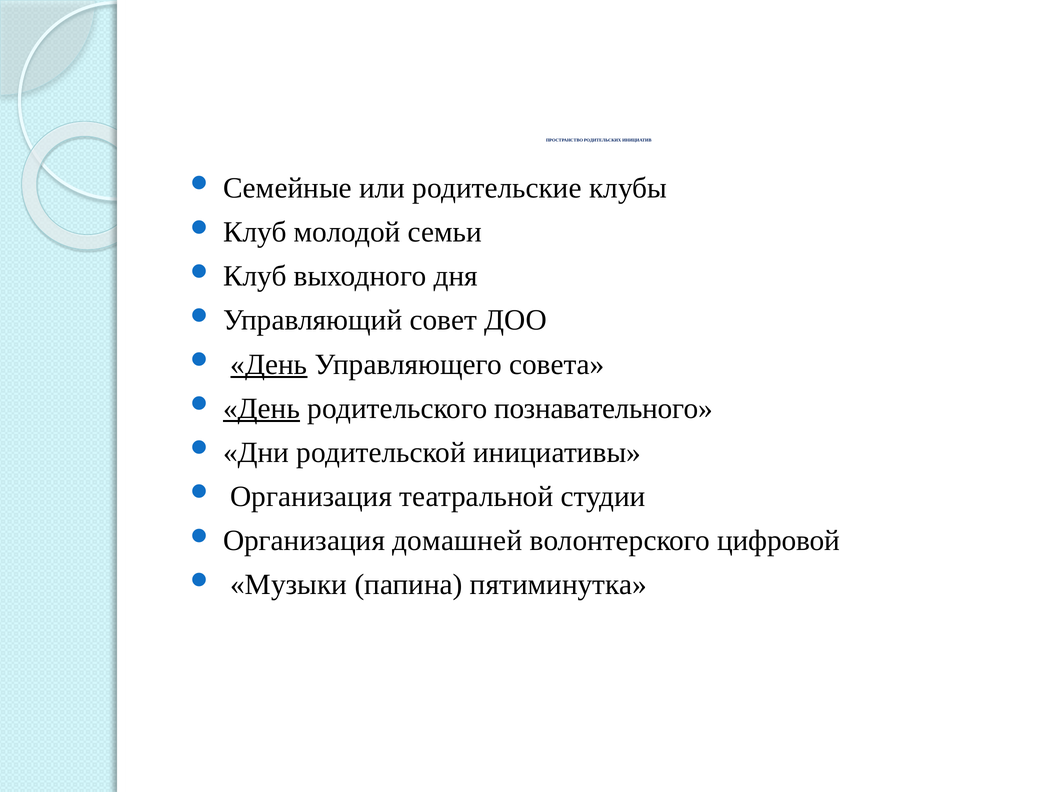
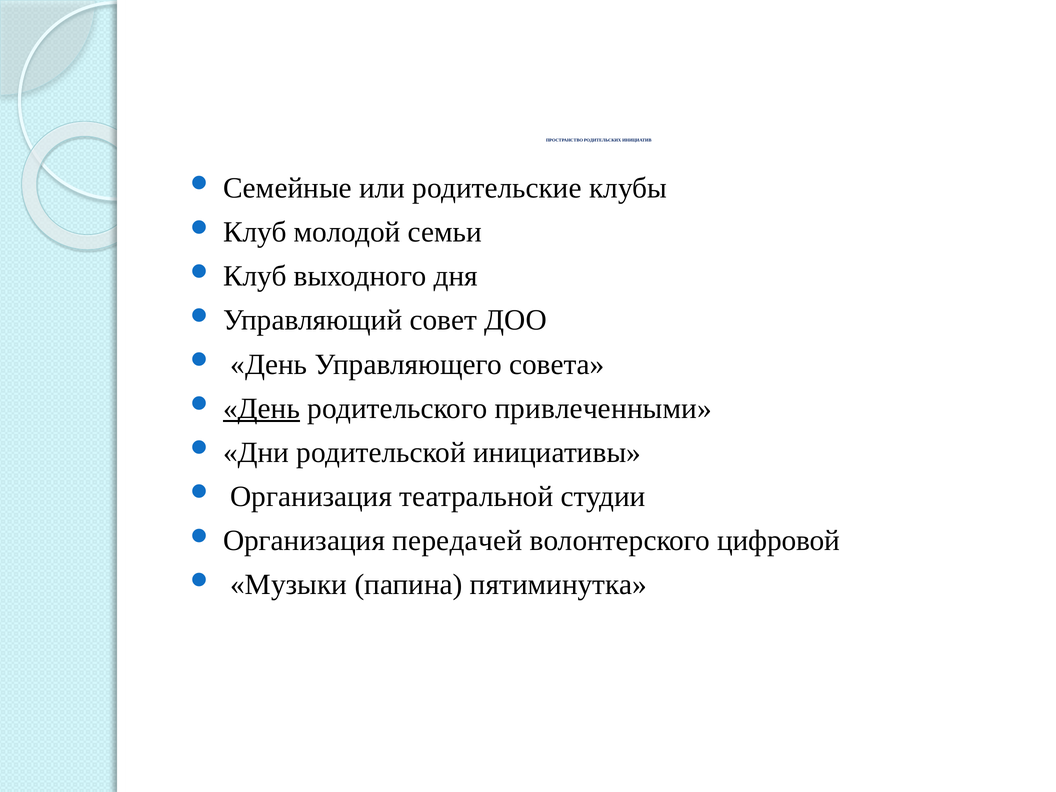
День at (269, 364) underline: present -> none
познавательного: познавательного -> привлеченными
домашней: домашней -> передачей
